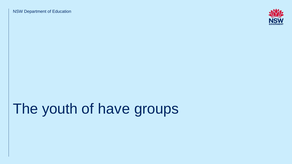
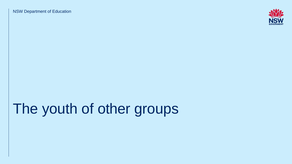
have: have -> other
